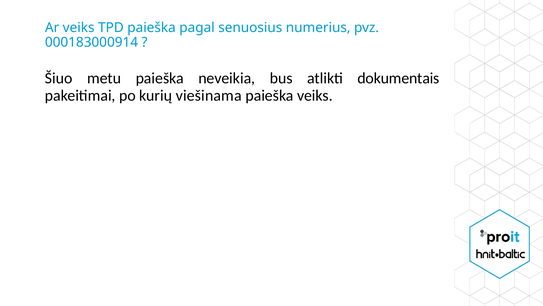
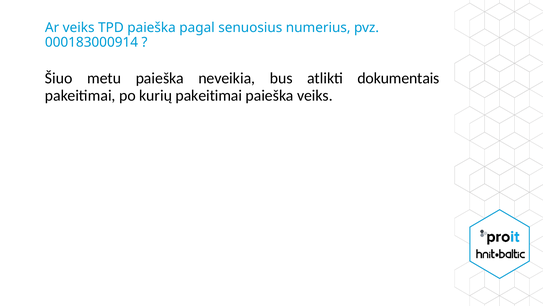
kurių viešinama: viešinama -> pakeitimai
